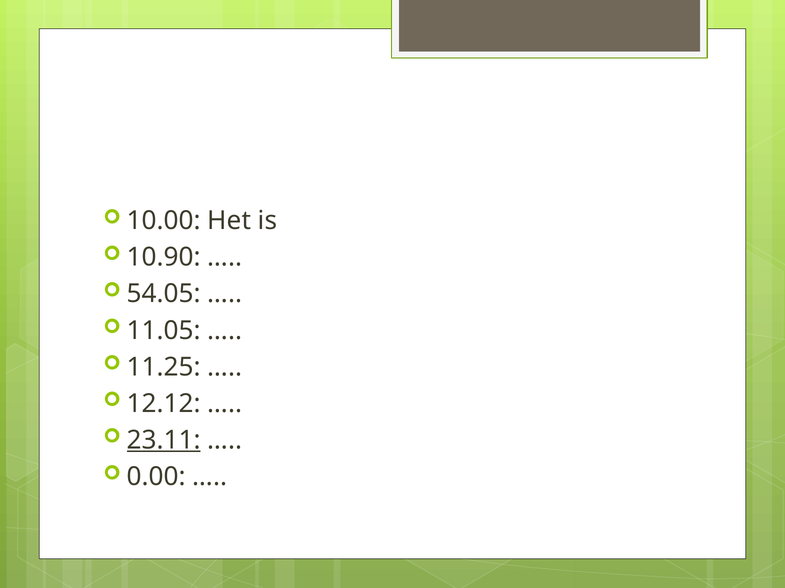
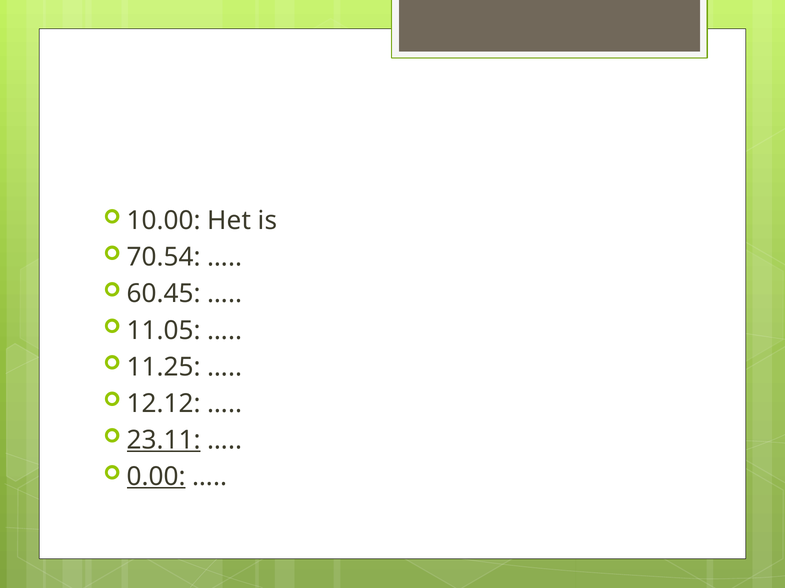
10.90: 10.90 -> 70.54
54.05: 54.05 -> 60.45
0.00 underline: none -> present
